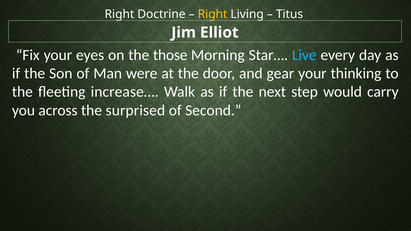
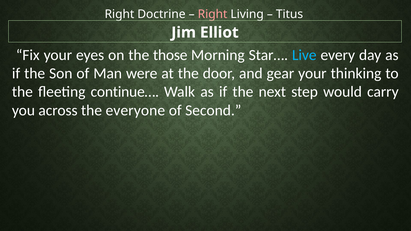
Right at (213, 14) colour: yellow -> pink
increase…: increase… -> continue…
surprised: surprised -> everyone
